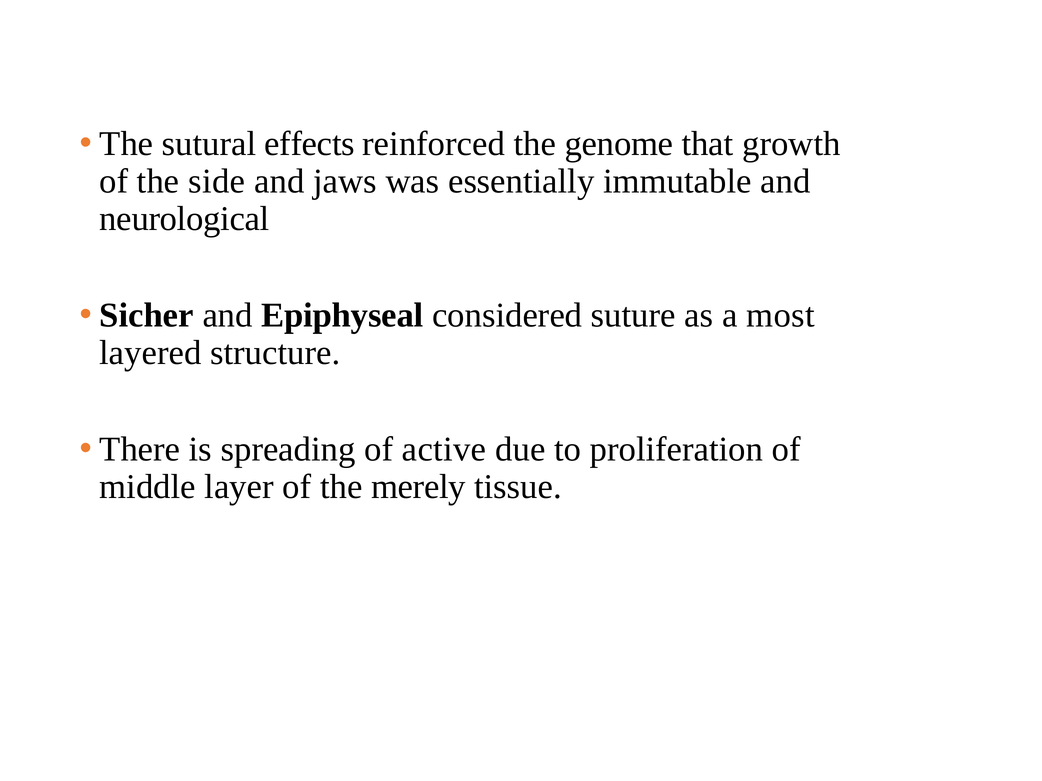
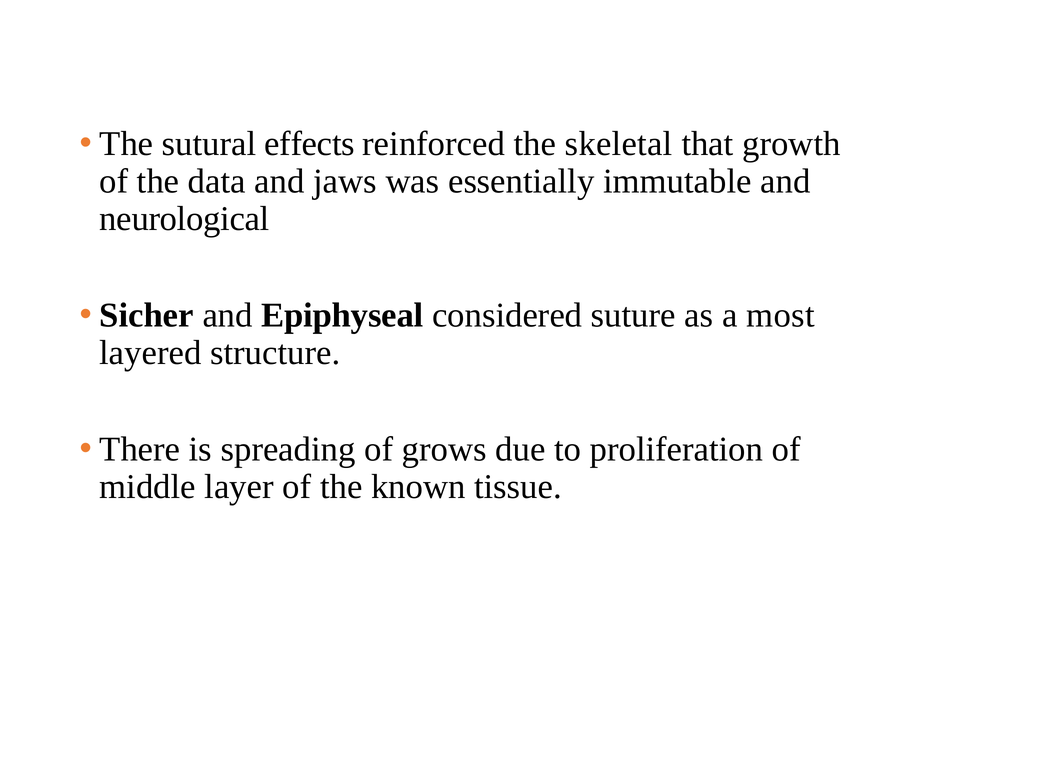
genome: genome -> skeletal
side: side -> data
active: active -> grows
merely: merely -> known
